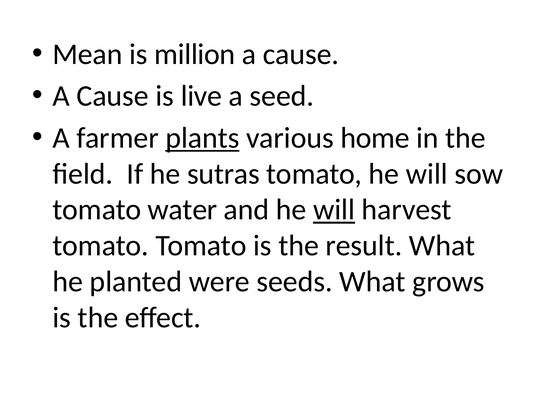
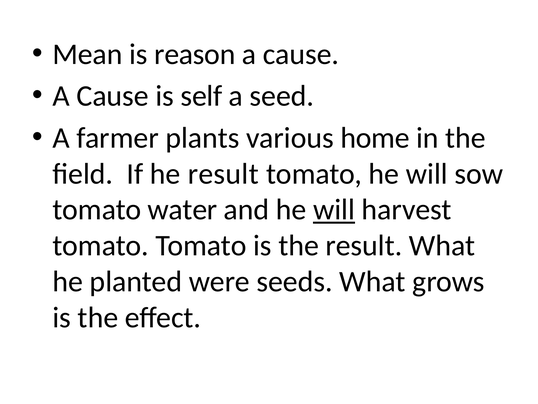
million: million -> reason
live: live -> self
plants underline: present -> none
he sutras: sutras -> result
